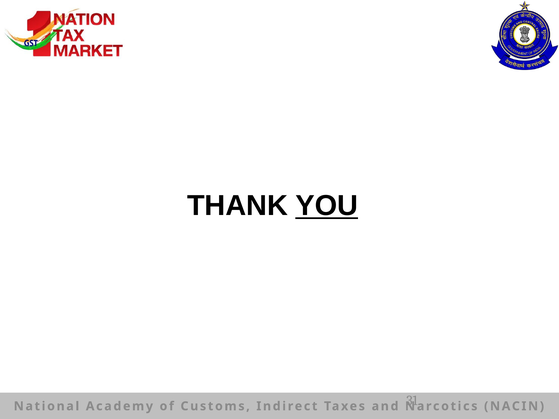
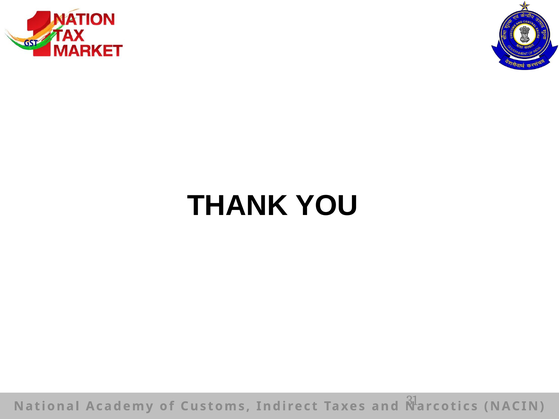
YOU underline: present -> none
